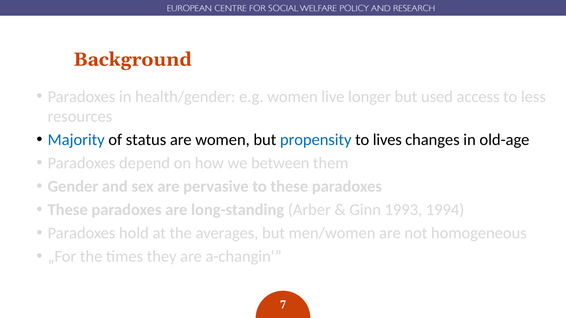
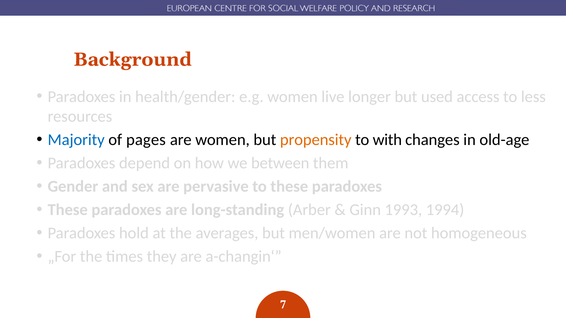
status: status -> pages
propensity colour: blue -> orange
lives: lives -> with
